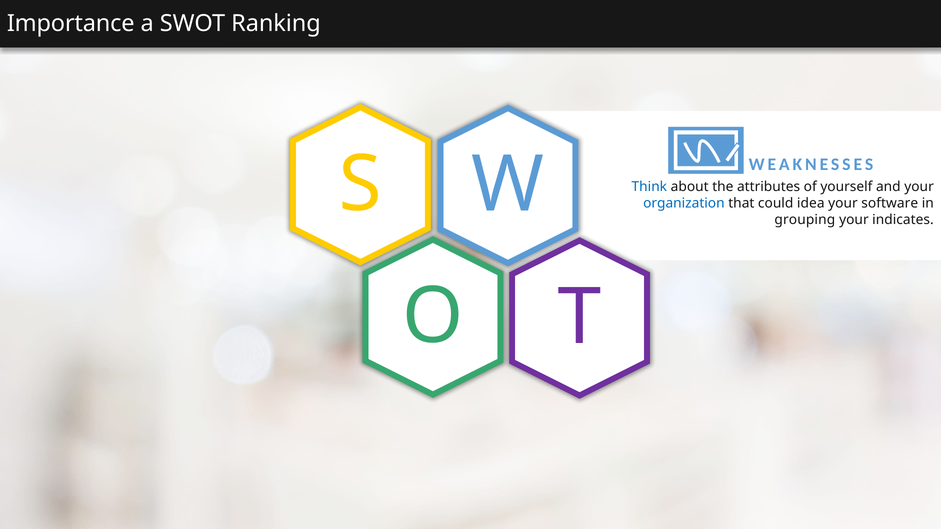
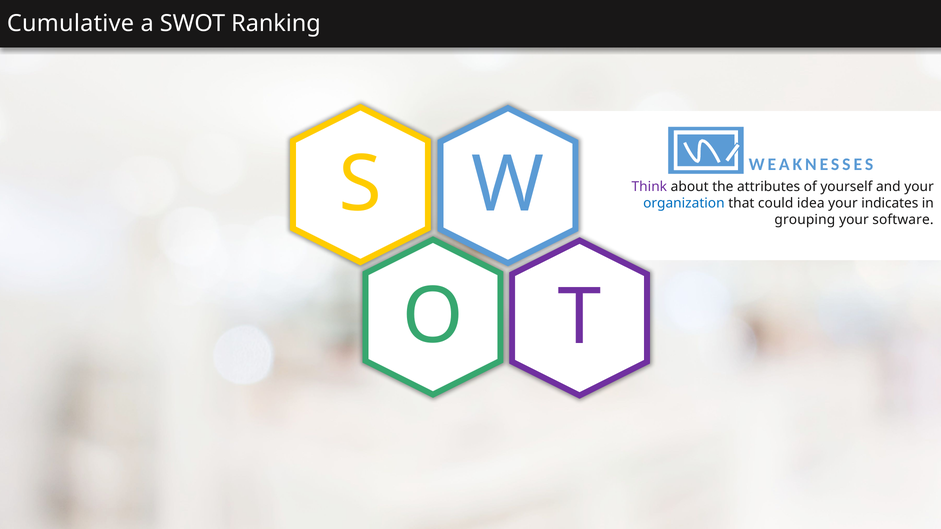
Importance: Importance -> Cumulative
Think colour: blue -> purple
software: software -> indicates
indicates: indicates -> software
